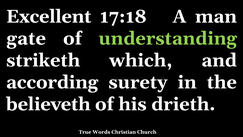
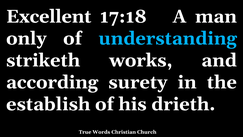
gate: gate -> only
understanding colour: light green -> light blue
which: which -> works
believeth: believeth -> establish
